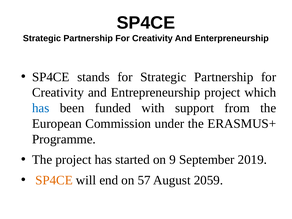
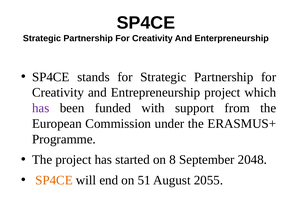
has at (41, 108) colour: blue -> purple
9: 9 -> 8
2019: 2019 -> 2048
57: 57 -> 51
2059: 2059 -> 2055
